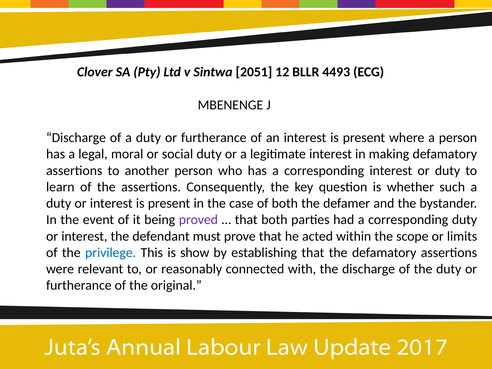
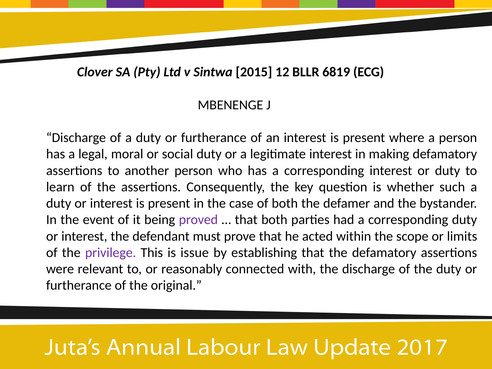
2051: 2051 -> 2015
4493: 4493 -> 6819
privilege colour: blue -> purple
show: show -> issue
